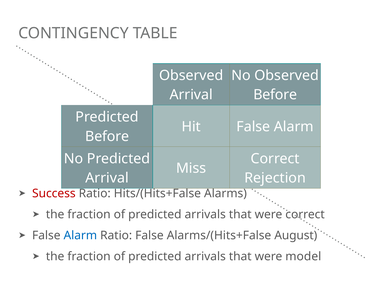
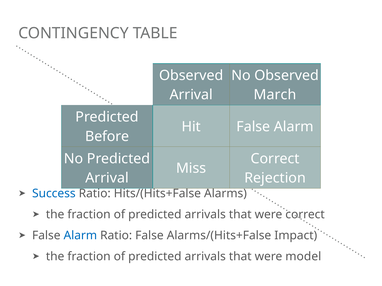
Before at (275, 95): Before -> March
Success colour: red -> blue
August: August -> Impact
